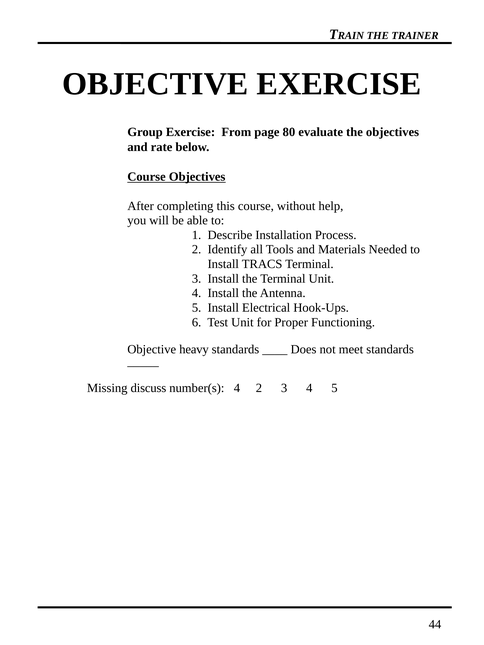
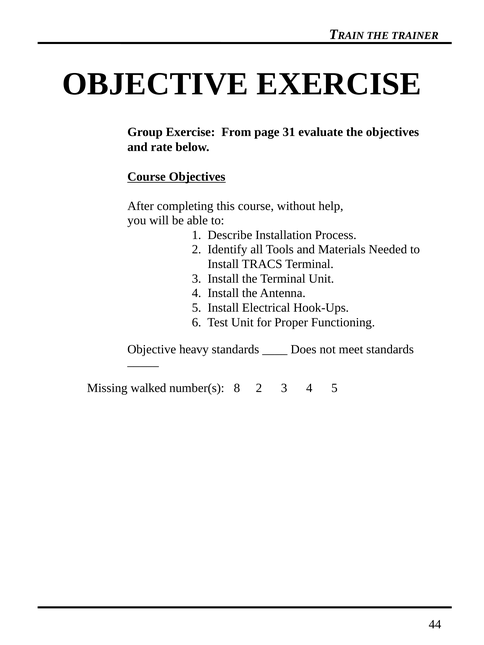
80: 80 -> 31
discuss: discuss -> walked
number(s 4: 4 -> 8
